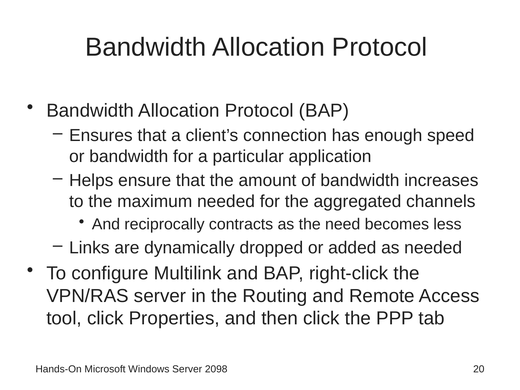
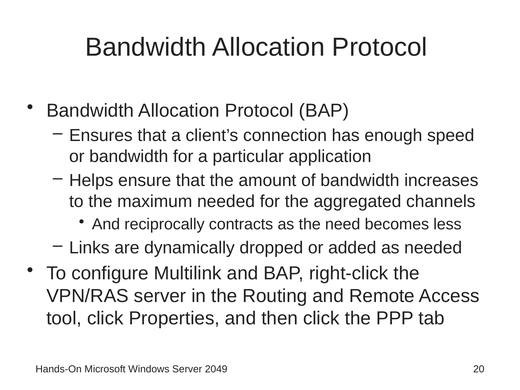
2098: 2098 -> 2049
